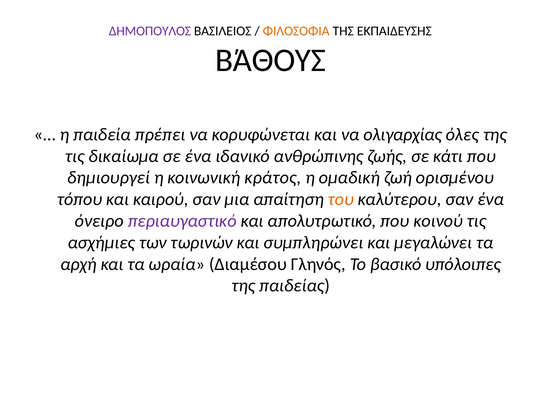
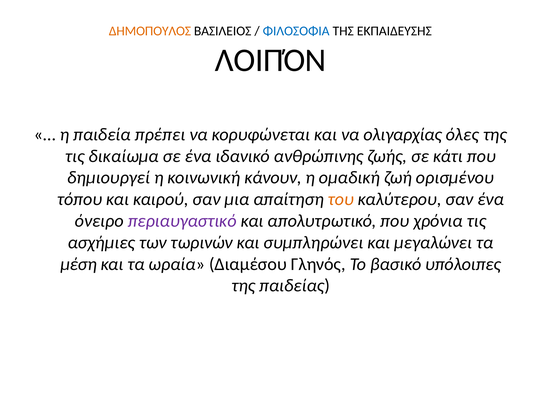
ΔΗΜΟΠΟΥΛΟΣ colour: purple -> orange
ΦΙΛΟΣΟΦΙΑ colour: orange -> blue
ΒΆΘΟΥΣ: ΒΆΘΟΥΣ -> ΛΟΙΠΌΝ
κράτος: κράτος -> κάνουν
κοινού: κοινού -> χρόνια
αρχή: αρχή -> μέση
